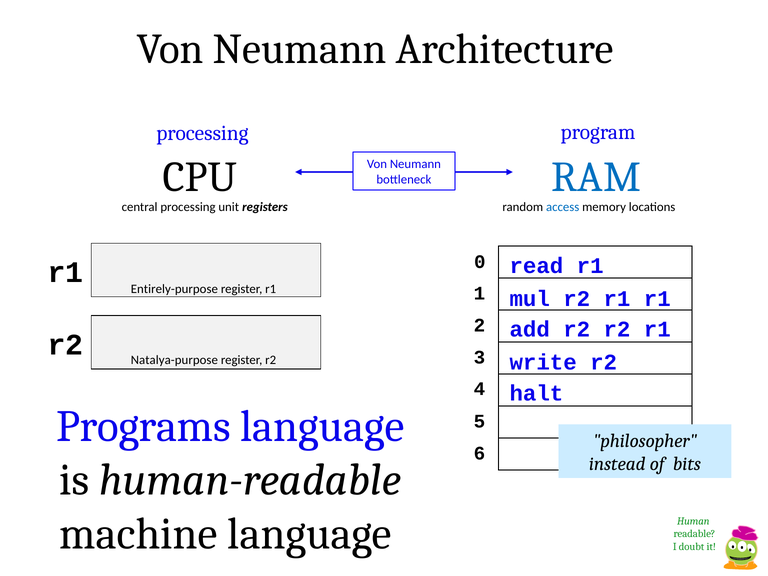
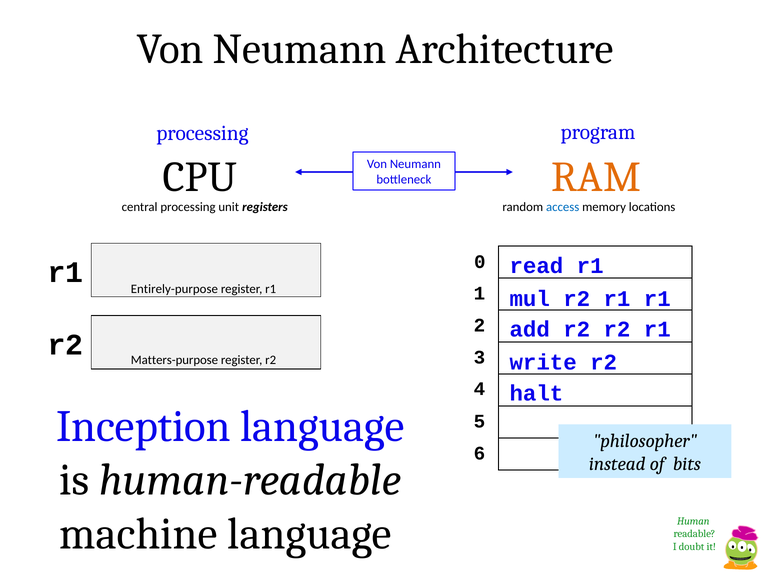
RAM colour: blue -> orange
Natalya-purpose: Natalya-purpose -> Matters-purpose
Programs: Programs -> Inception
